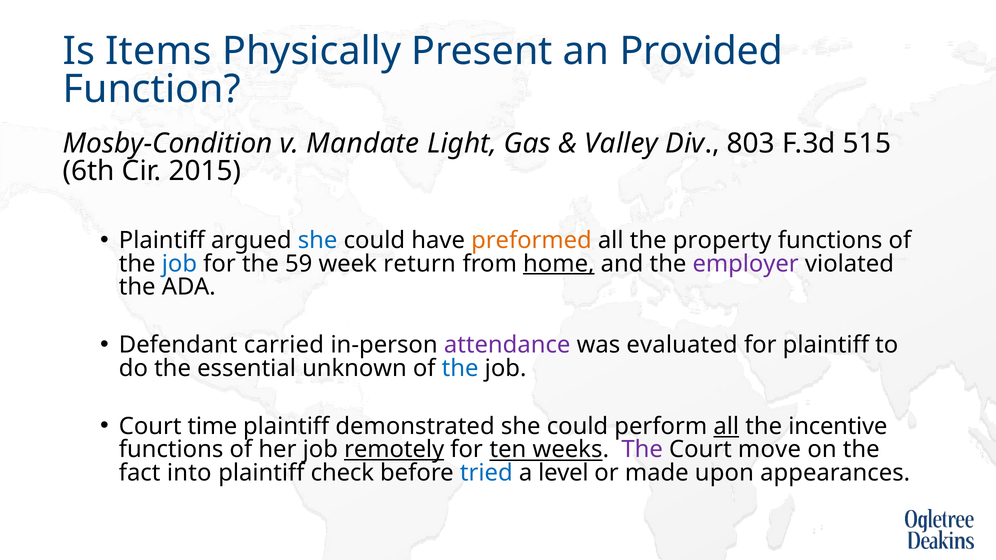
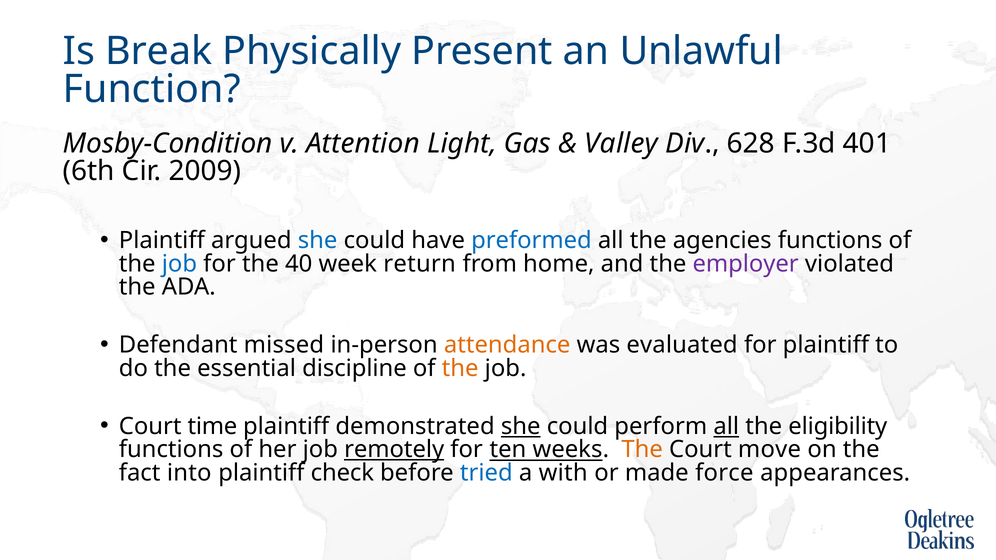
Items: Items -> Break
Provided: Provided -> Unlawful
Mandate: Mandate -> Attention
803: 803 -> 628
515: 515 -> 401
2015: 2015 -> 2009
preformed colour: orange -> blue
property: property -> agencies
59: 59 -> 40
home underline: present -> none
carried: carried -> missed
attendance colour: purple -> orange
unknown: unknown -> discipline
the at (460, 368) colour: blue -> orange
she at (521, 427) underline: none -> present
incentive: incentive -> eligibility
The at (642, 450) colour: purple -> orange
level: level -> with
upon: upon -> force
